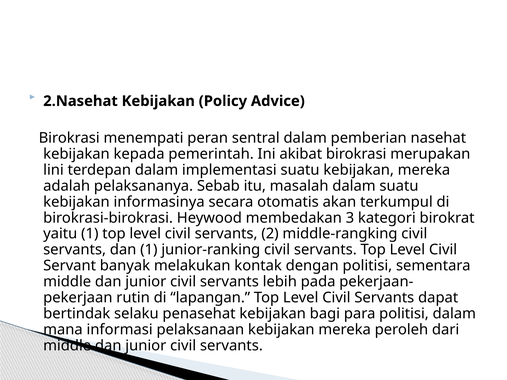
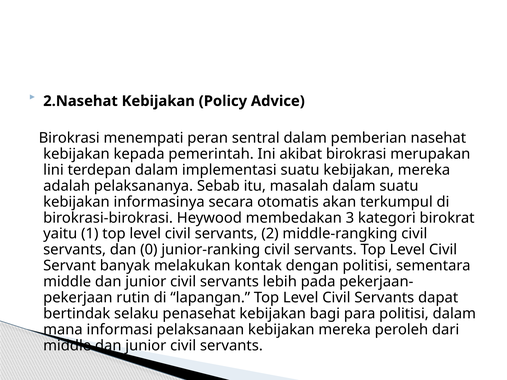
dan 1: 1 -> 0
